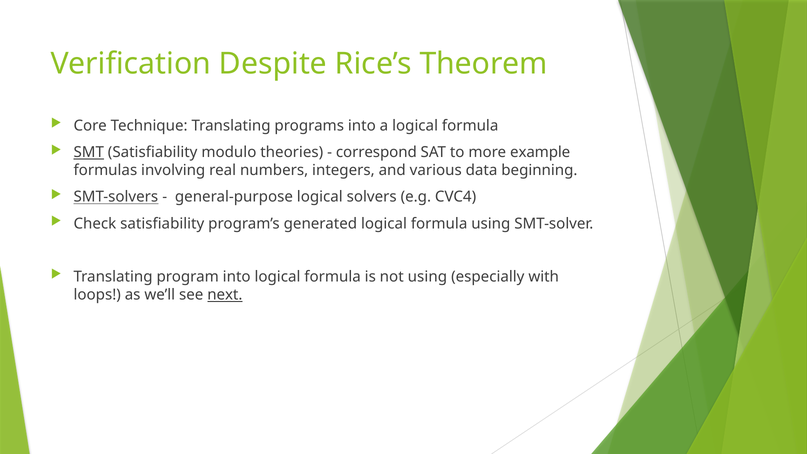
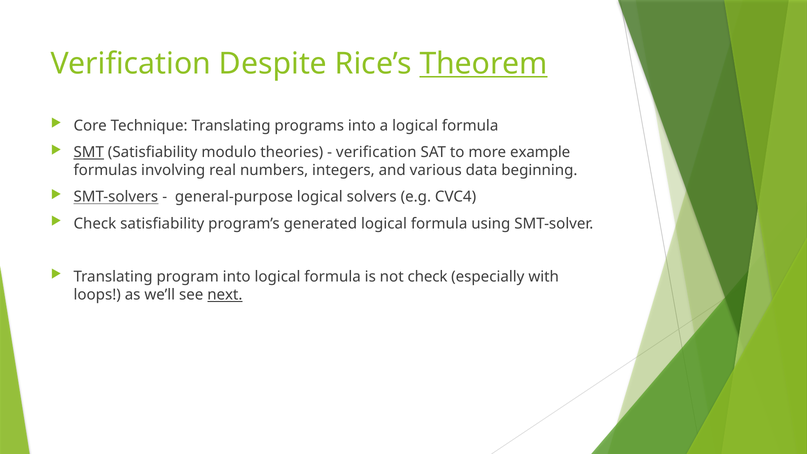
Theorem underline: none -> present
correspond at (376, 152): correspond -> verification
not using: using -> check
